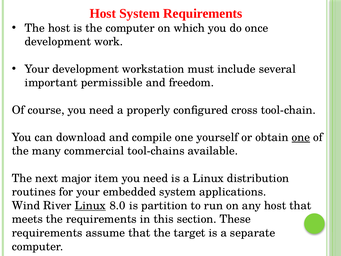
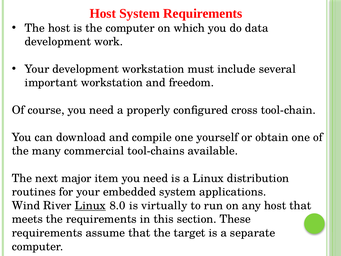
once: once -> data
important permissible: permissible -> workstation
one at (301, 137) underline: present -> none
partition: partition -> virtually
